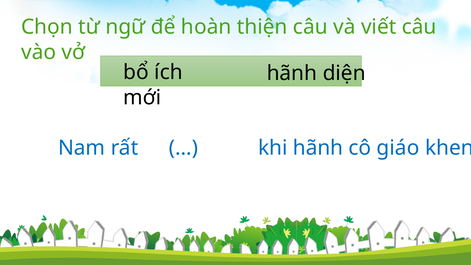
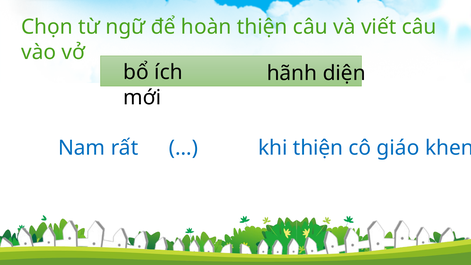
khi hãnh: hãnh -> thiện
